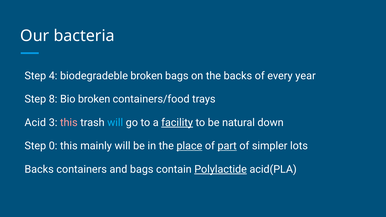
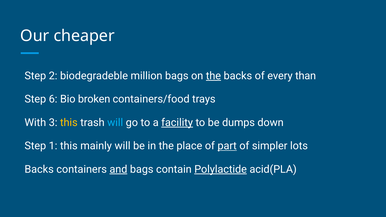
bacteria: bacteria -> cheaper
4: 4 -> 2
biodegradeble broken: broken -> million
the at (213, 76) underline: none -> present
year: year -> than
8: 8 -> 6
Acid: Acid -> With
this at (69, 123) colour: pink -> yellow
natural: natural -> dumps
0: 0 -> 1
place underline: present -> none
and underline: none -> present
